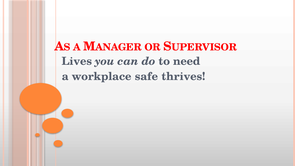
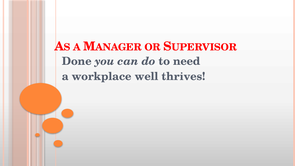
Lives: Lives -> Done
safe: safe -> well
